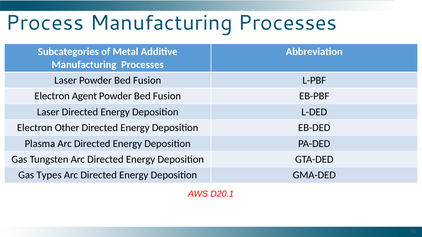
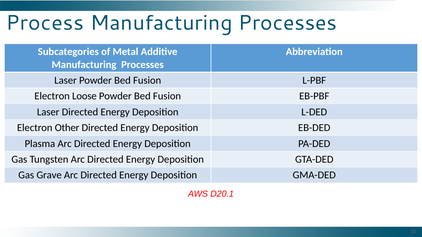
Agent: Agent -> Loose
Types: Types -> Grave
